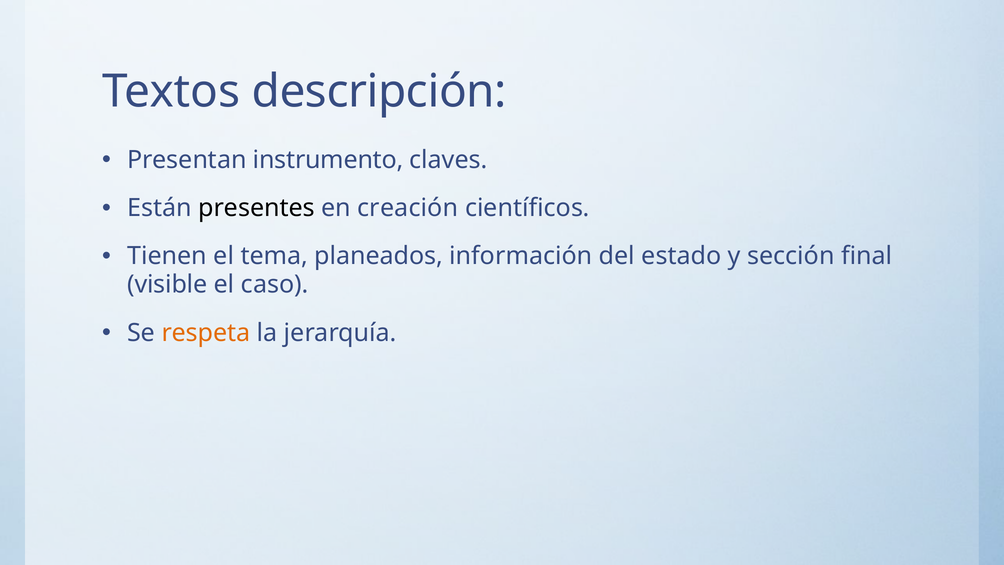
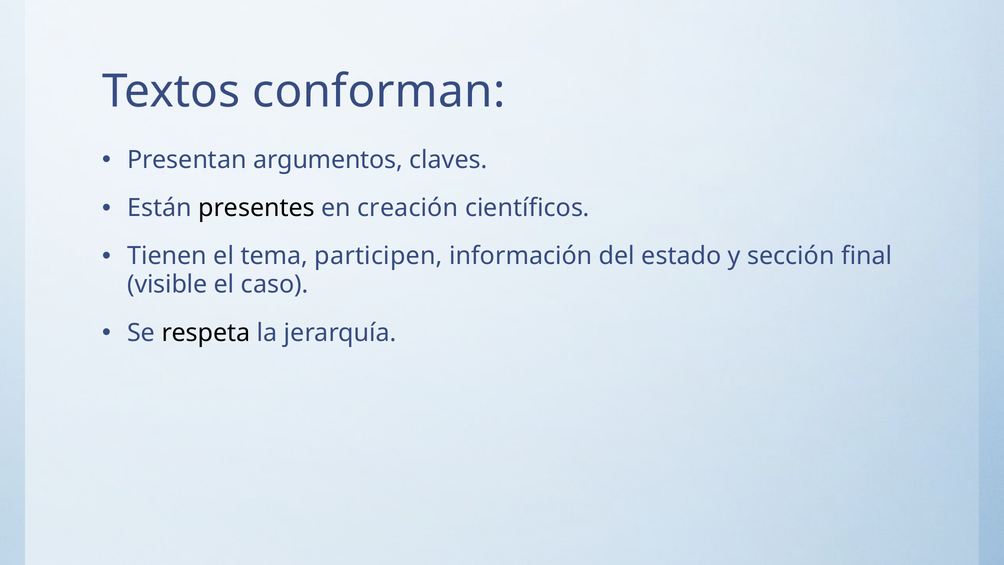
descripción: descripción -> conforman
instrumento: instrumento -> argumentos
planeados: planeados -> participen
respeta colour: orange -> black
